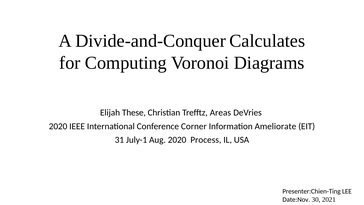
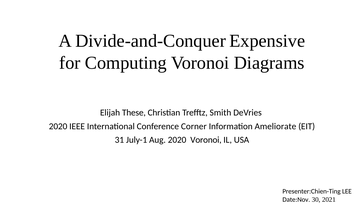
Calculates: Calculates -> Expensive
Areas: Areas -> Smith
2020 Process: Process -> Voronoi
